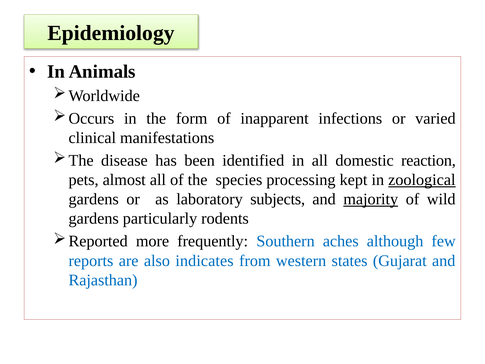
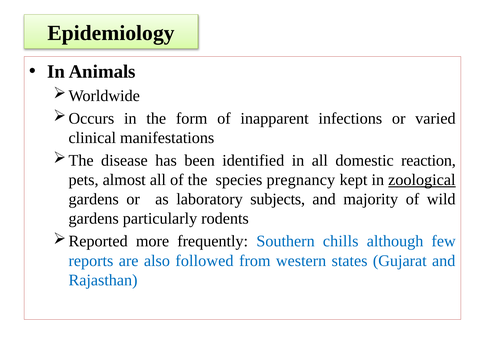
processing: processing -> pregnancy
majority underline: present -> none
aches: aches -> chills
indicates: indicates -> followed
